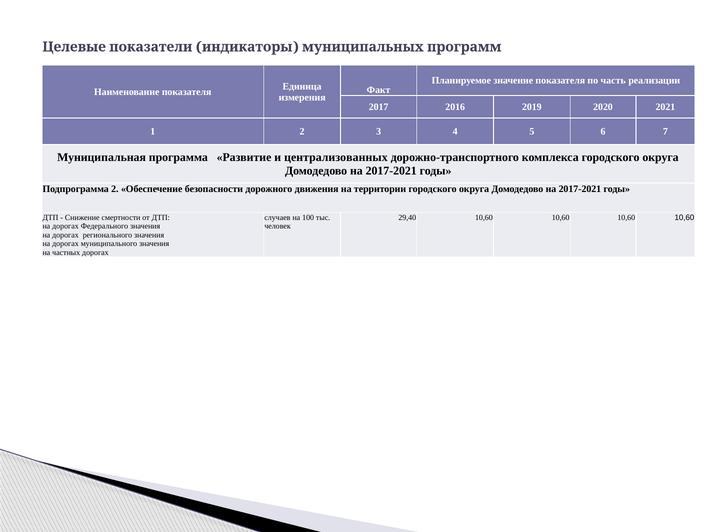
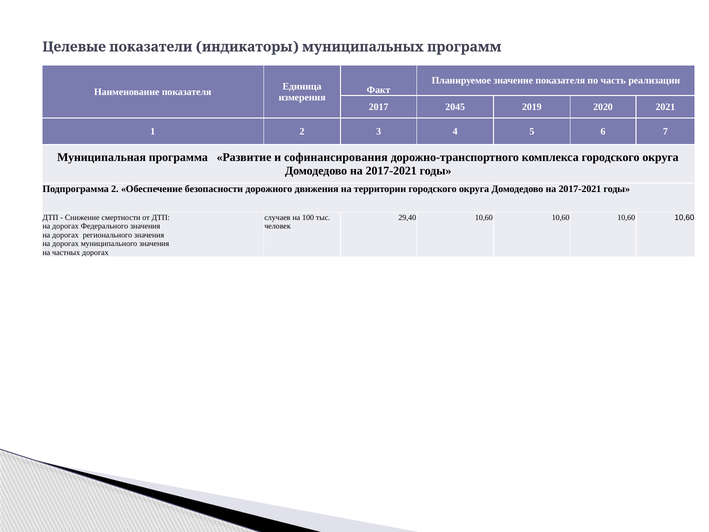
2016: 2016 -> 2045
централизованных: централизованных -> софинансирования
